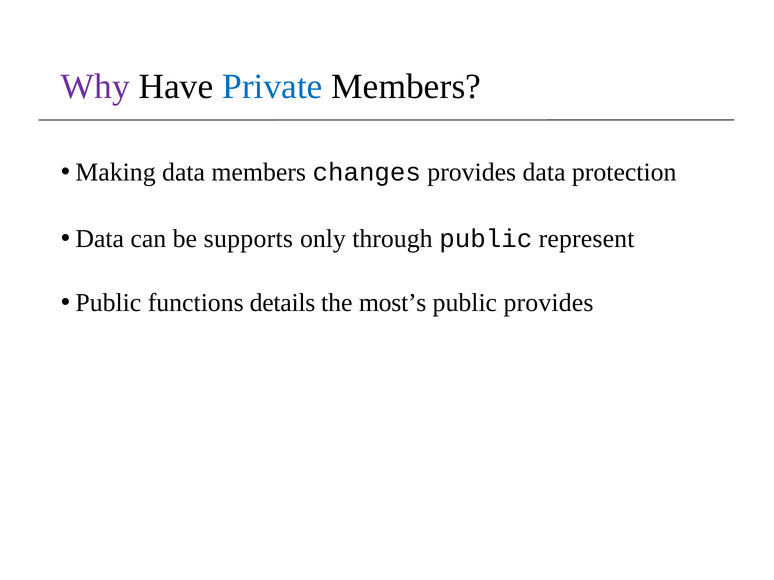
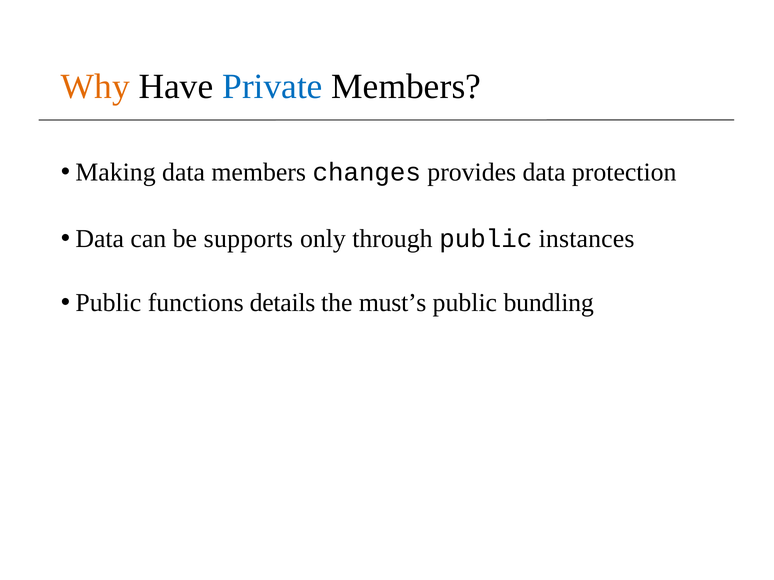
Why colour: purple -> orange
represent: represent -> instances
most’s: most’s -> must’s
public provides: provides -> bundling
